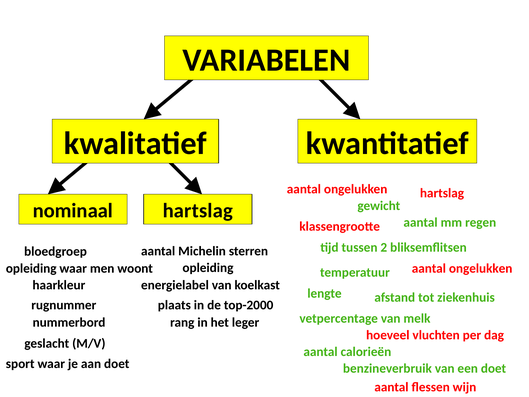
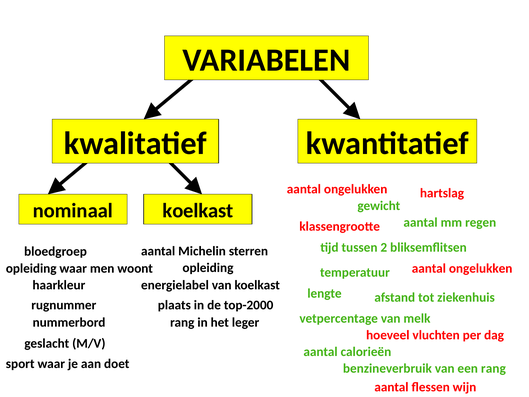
nominaal hartslag: hartslag -> koelkast
een doet: doet -> rang
